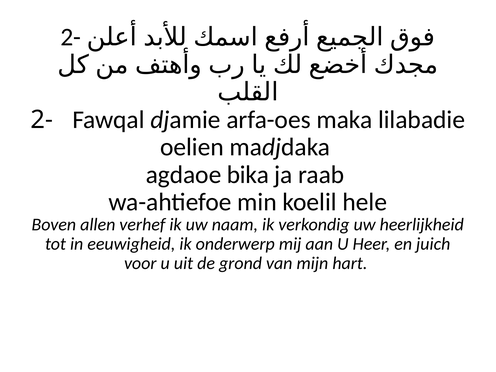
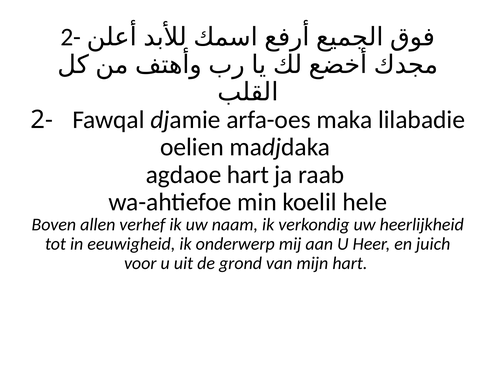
agdaoe bika: bika -> hart
